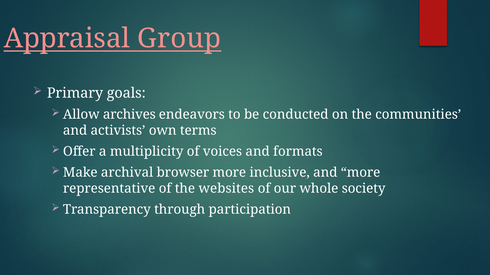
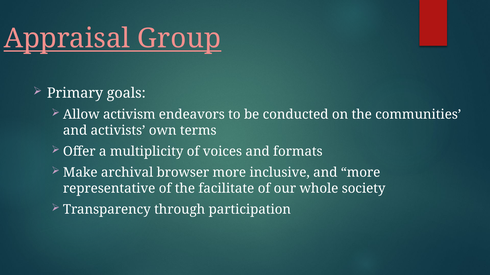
archives: archives -> activism
websites: websites -> facilitate
